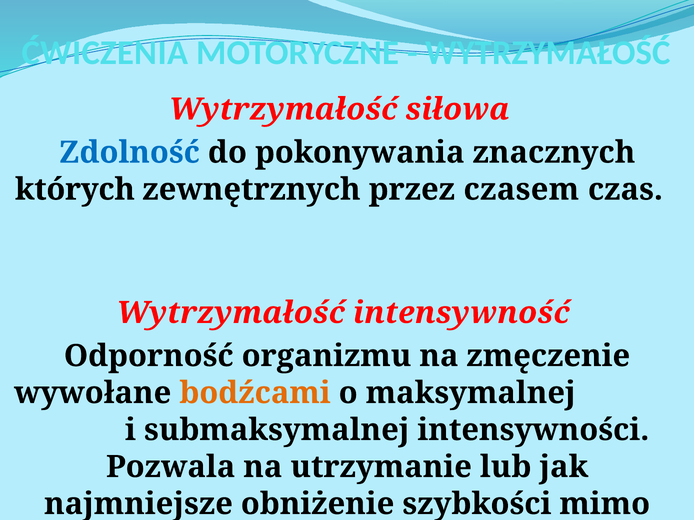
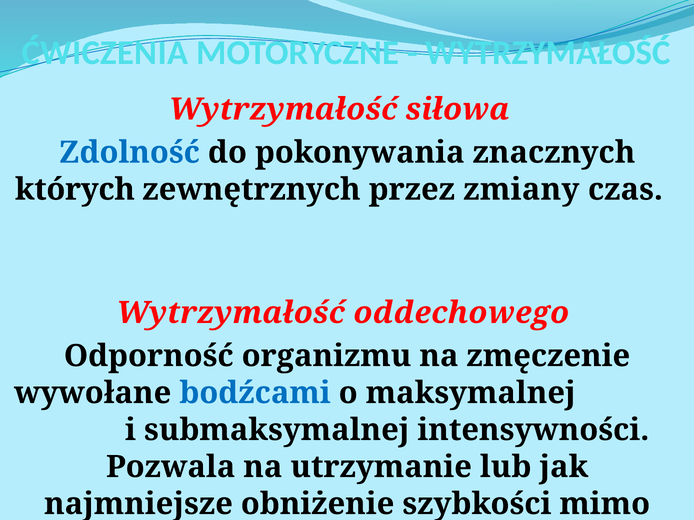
czasem: czasem -> zmiany
intensywność: intensywność -> oddechowego
bodźcami colour: orange -> blue
